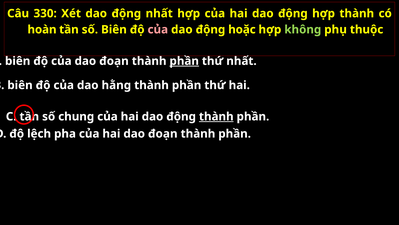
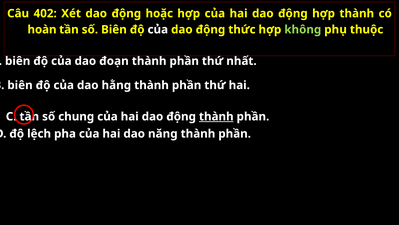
330: 330 -> 402
động nhất: nhất -> hoặc
của at (158, 29) colour: pink -> white
hoặc: hoặc -> thức
phần at (184, 61) underline: present -> none
đoạn at (163, 133): đoạn -> năng
